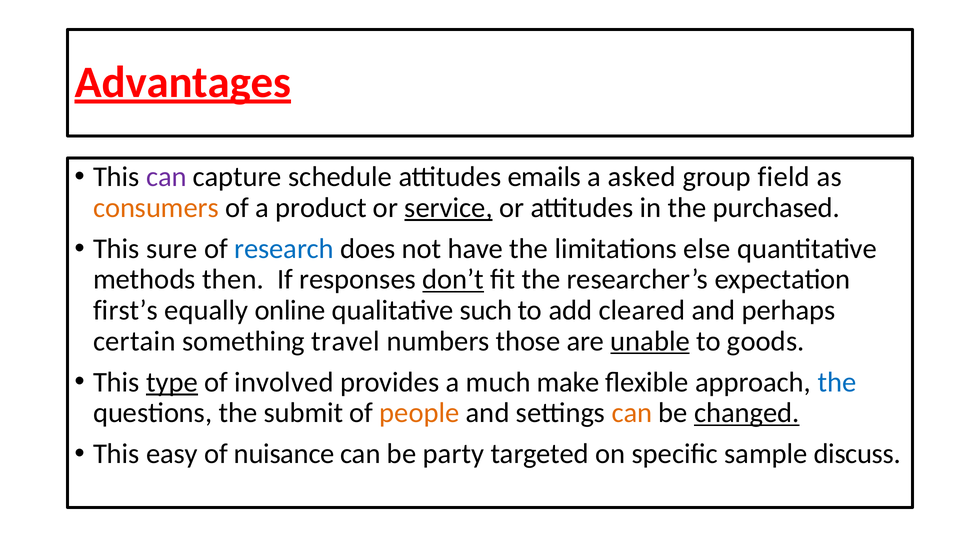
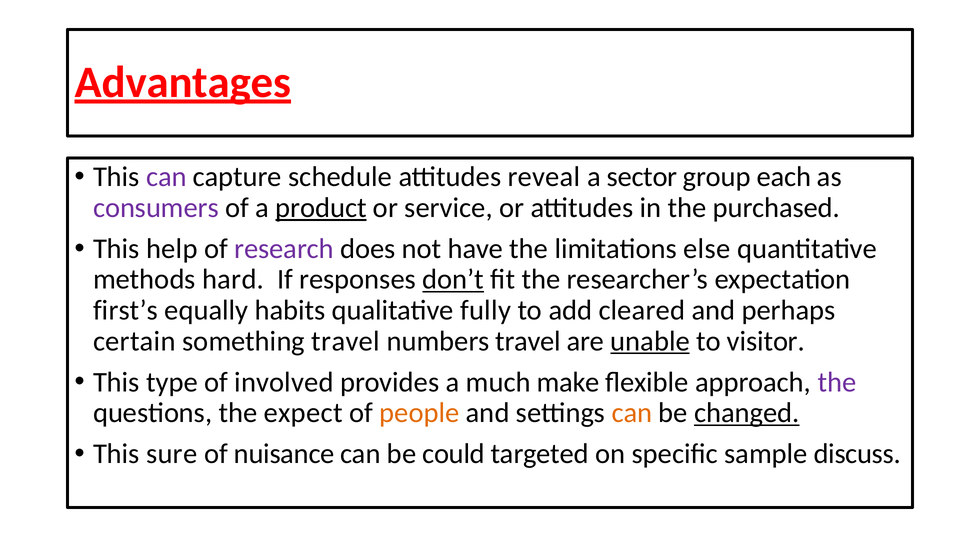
emails: emails -> reveal
asked: asked -> sector
field: field -> each
consumers colour: orange -> purple
product underline: none -> present
service underline: present -> none
sure: sure -> help
research colour: blue -> purple
then: then -> hard
online: online -> habits
such: such -> fully
numbers those: those -> travel
goods: goods -> visitor
type underline: present -> none
the at (837, 382) colour: blue -> purple
submit: submit -> expect
easy: easy -> sure
party: party -> could
